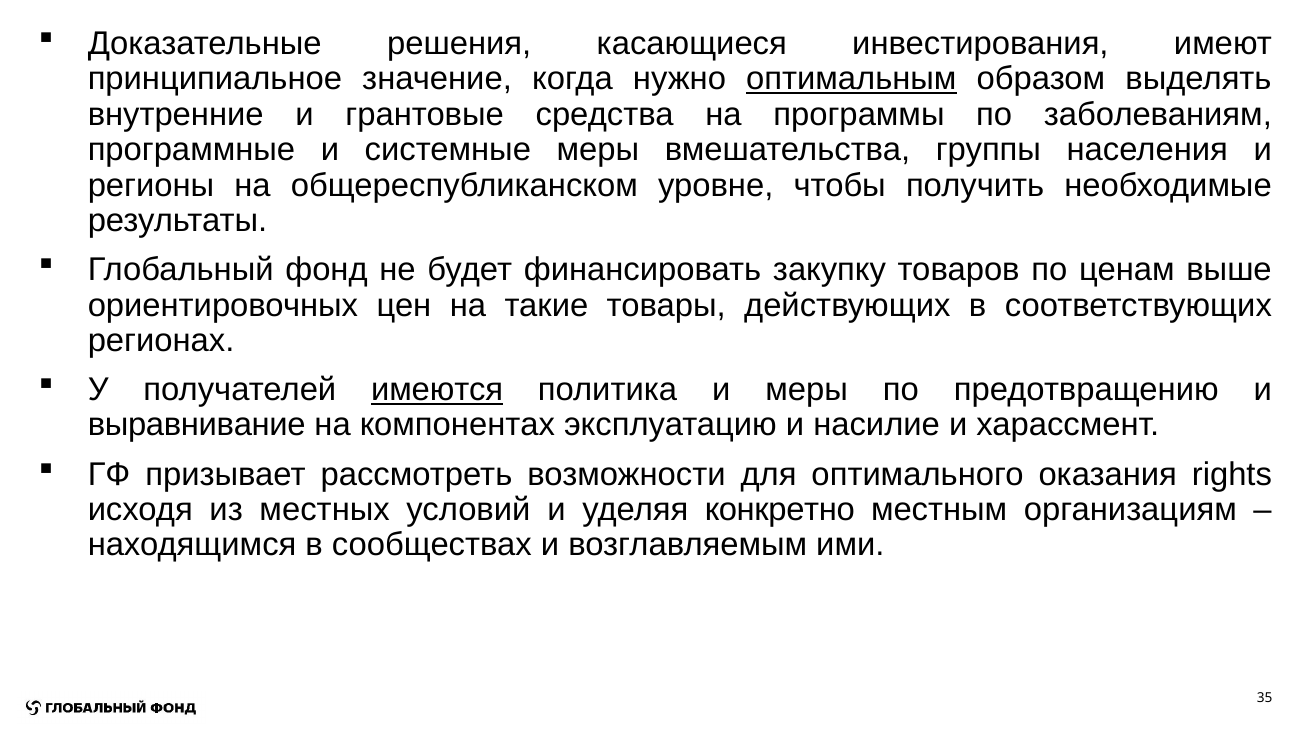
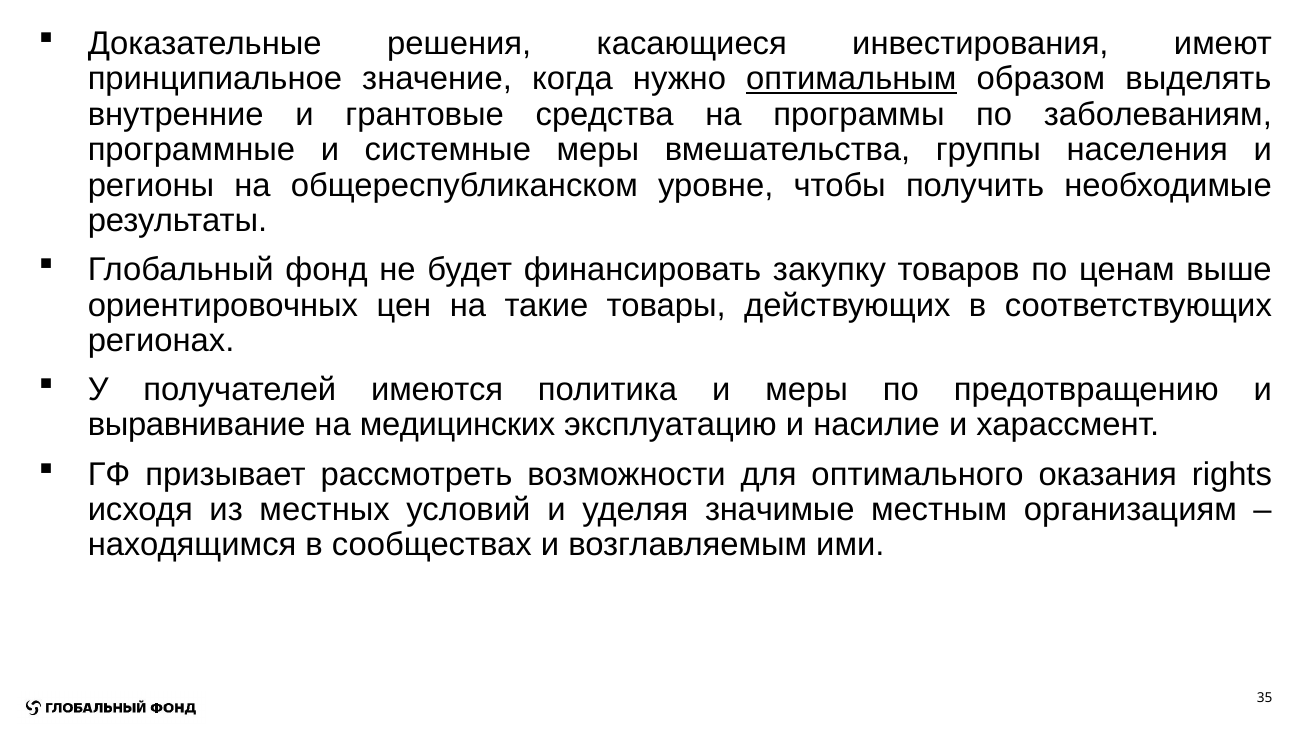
имеются underline: present -> none
компонентах: компонентах -> медицинских
конкретно: конкретно -> значимые
